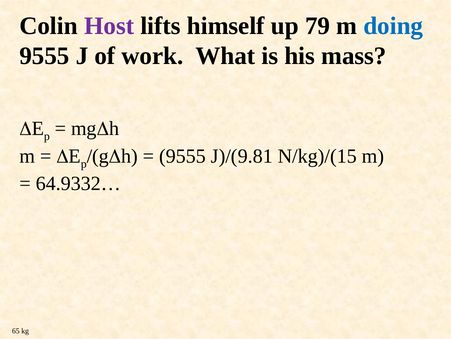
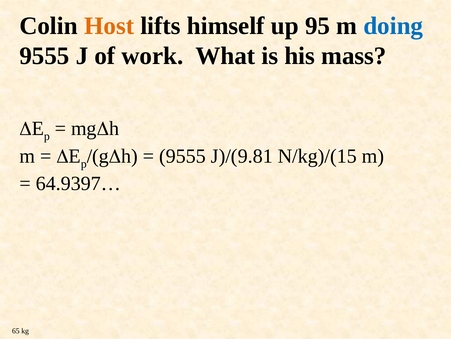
Host colour: purple -> orange
79: 79 -> 95
64.9332…: 64.9332… -> 64.9397…
